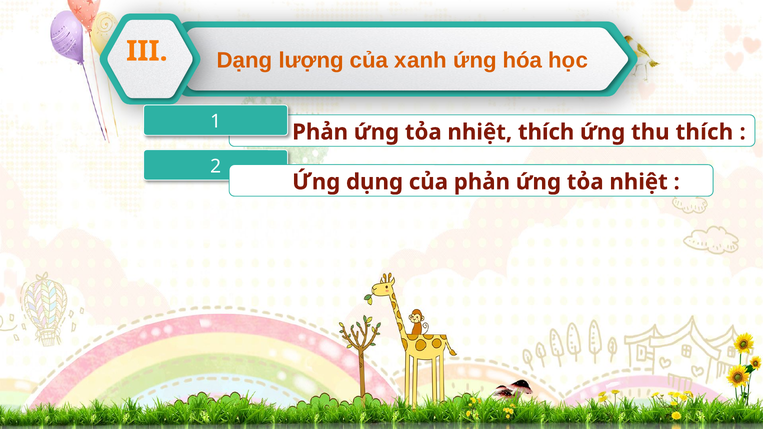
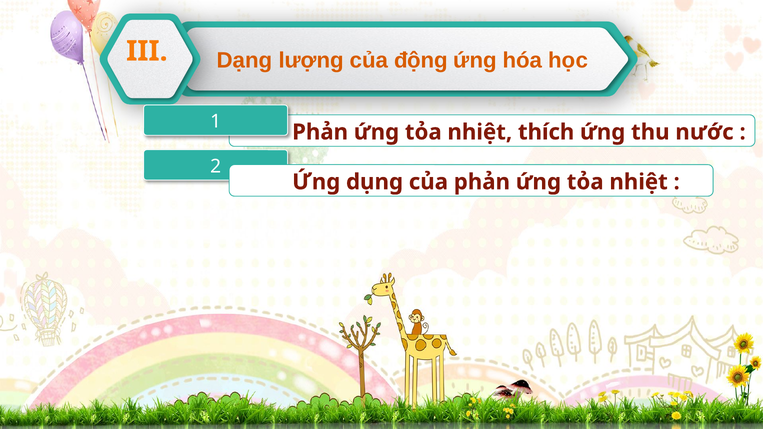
xanh: xanh -> động
thu thích: thích -> nước
